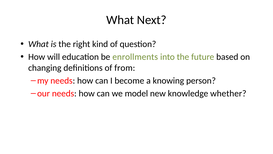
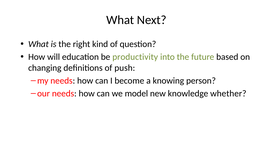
enrollments: enrollments -> productivity
from: from -> push
